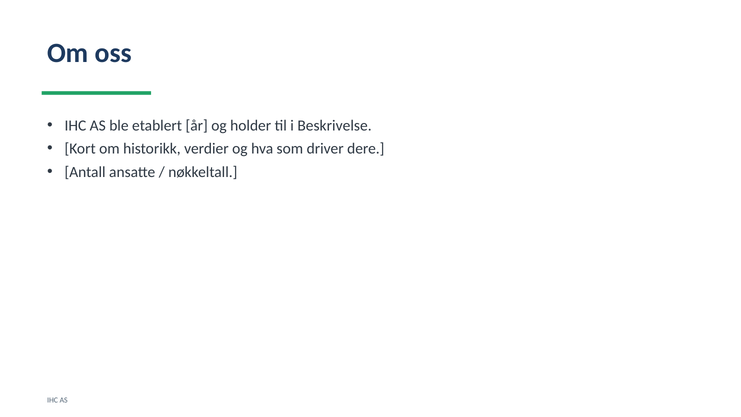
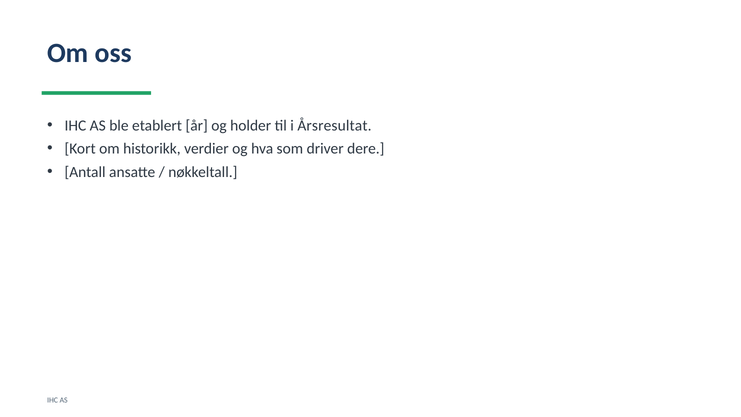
Beskrivelse: Beskrivelse -> Årsresultat
